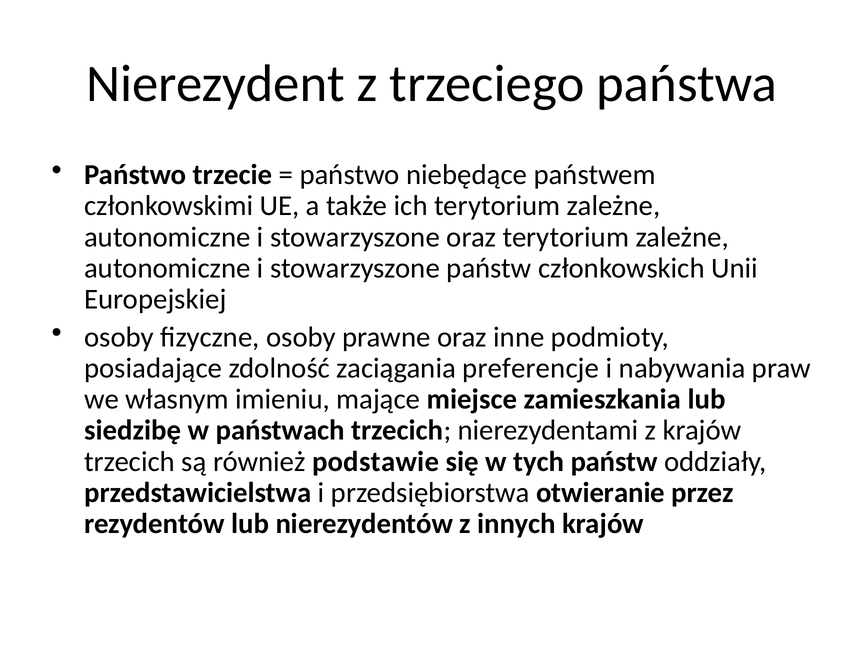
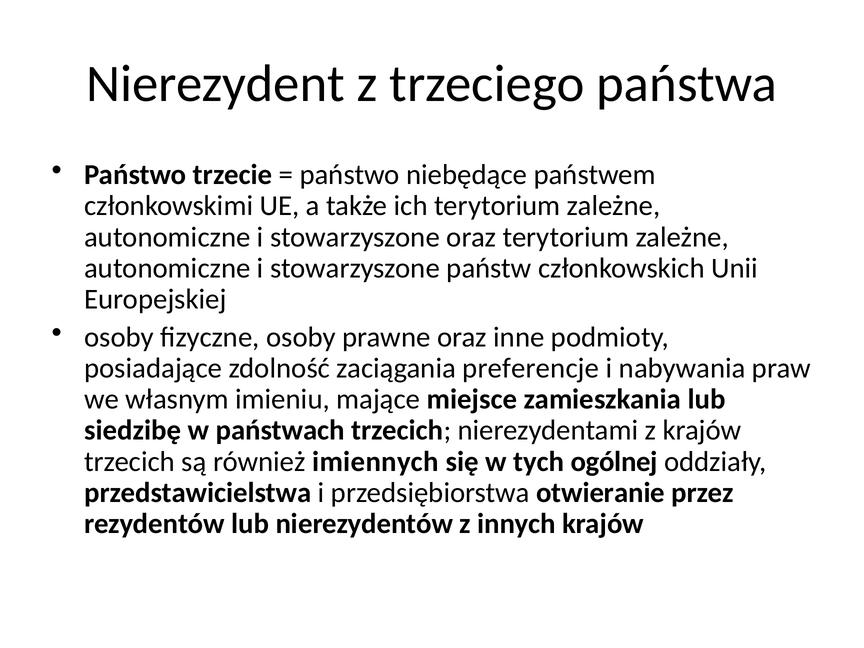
podstawie: podstawie -> imiennych
tych państw: państw -> ogólnej
